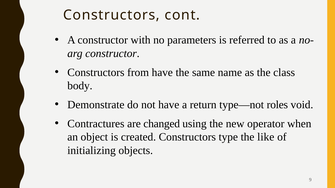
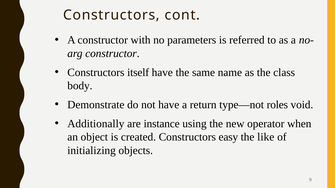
from: from -> itself
Contractures: Contractures -> Additionally
changed: changed -> instance
type: type -> easy
